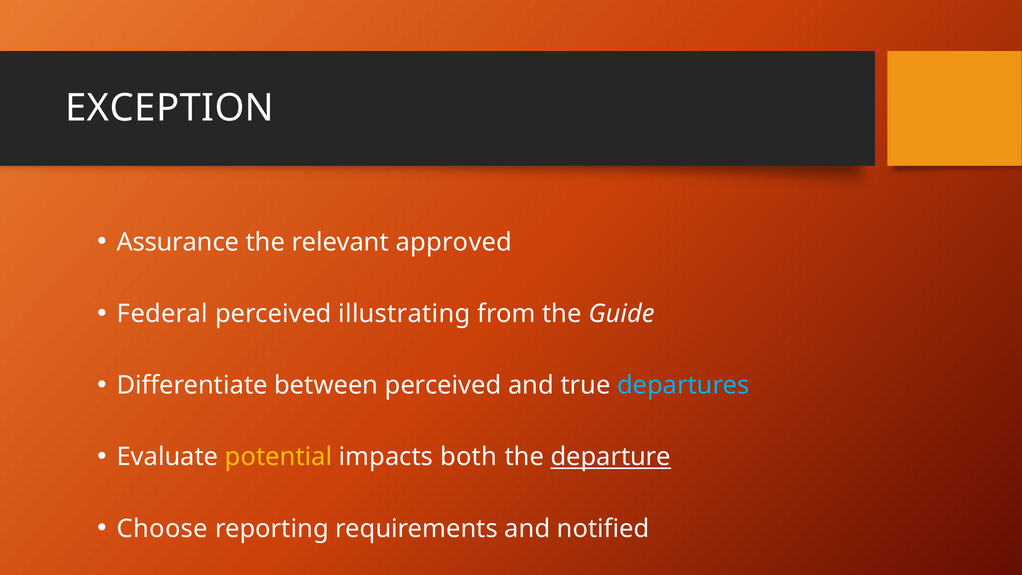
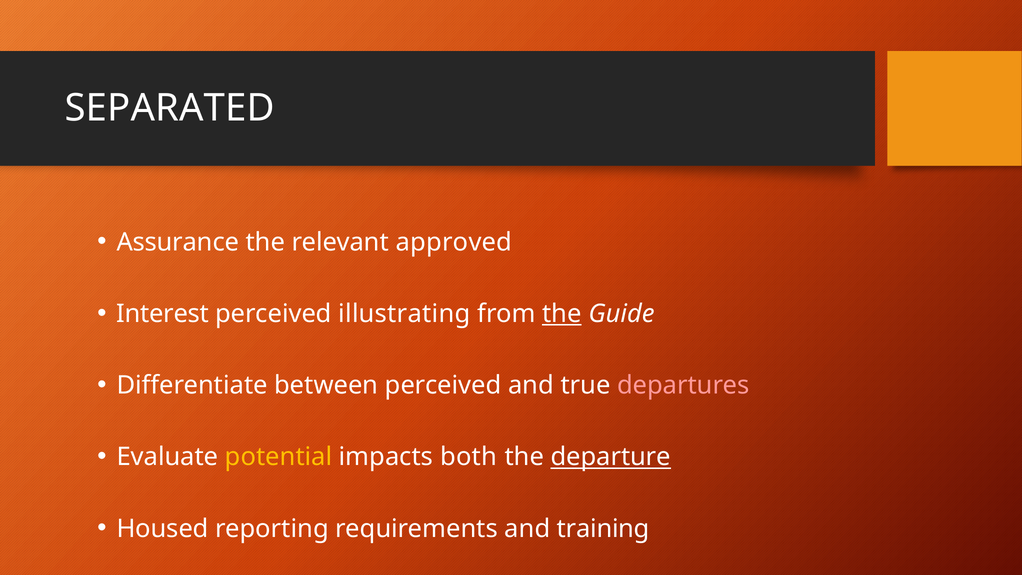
EXCEPTION: EXCEPTION -> SEPARATED
Federal: Federal -> Interest
the at (562, 314) underline: none -> present
departures colour: light blue -> pink
Choose: Choose -> Housed
notified: notified -> training
